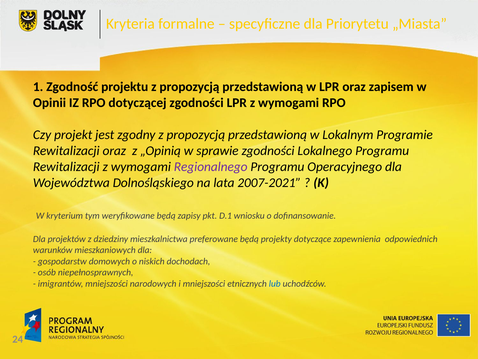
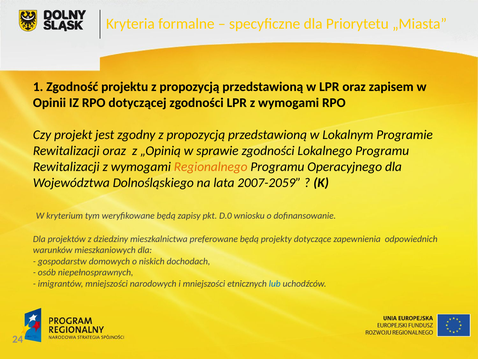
Regionalnego colour: purple -> orange
2007-2021: 2007-2021 -> 2007-2059
D.1: D.1 -> D.0
